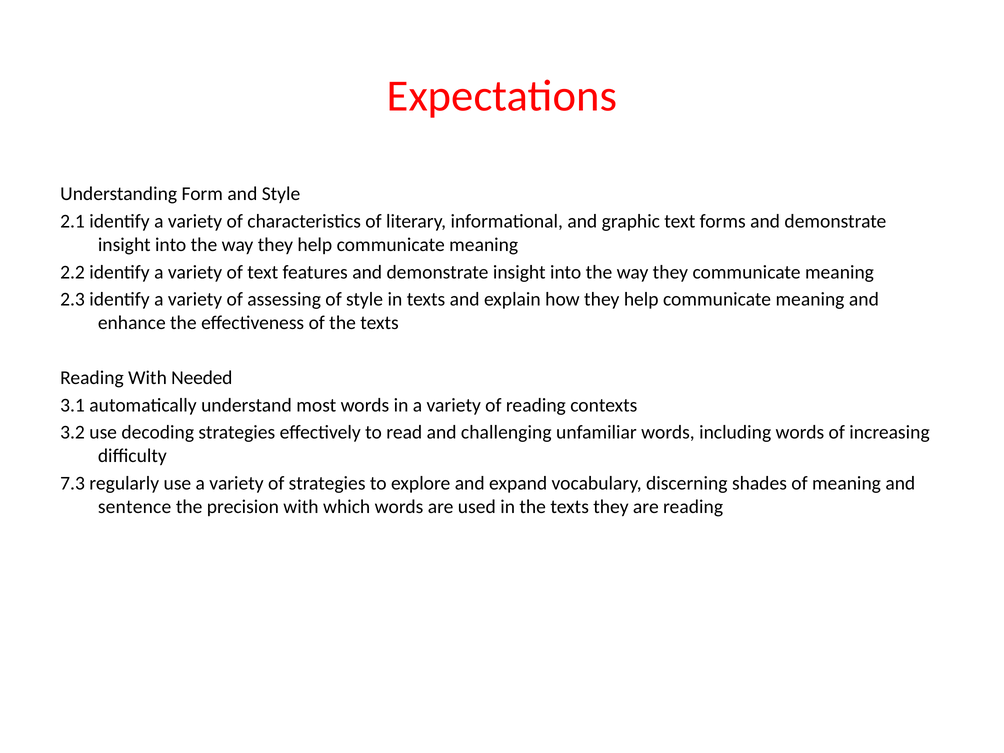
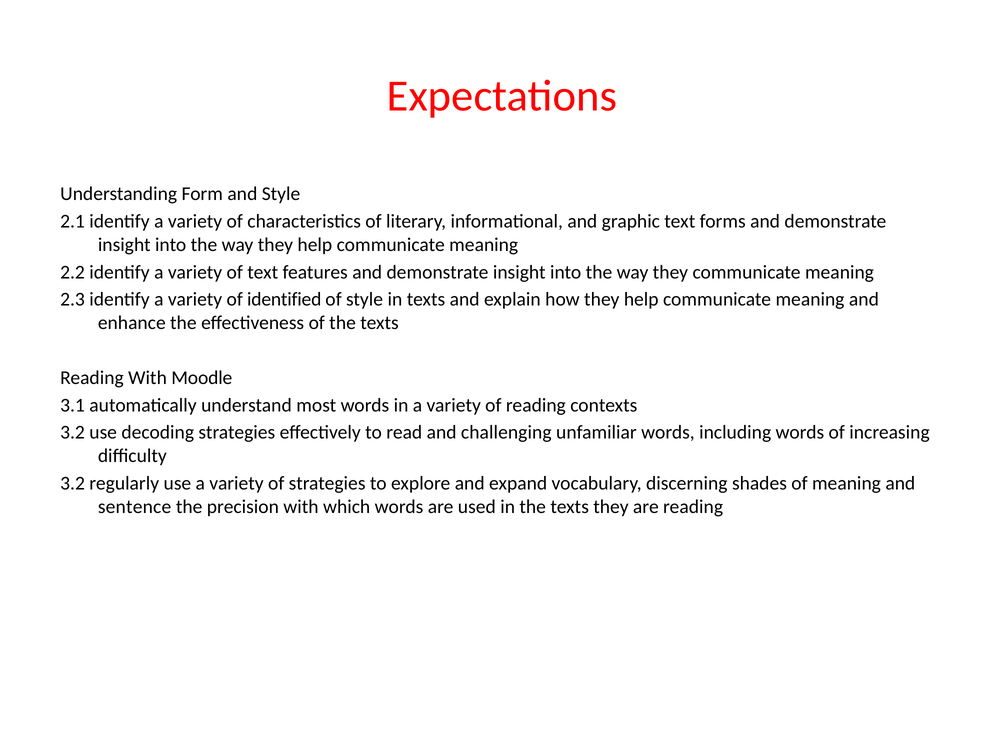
assessing: assessing -> identified
Needed: Needed -> Moodle
7.3 at (73, 483): 7.3 -> 3.2
